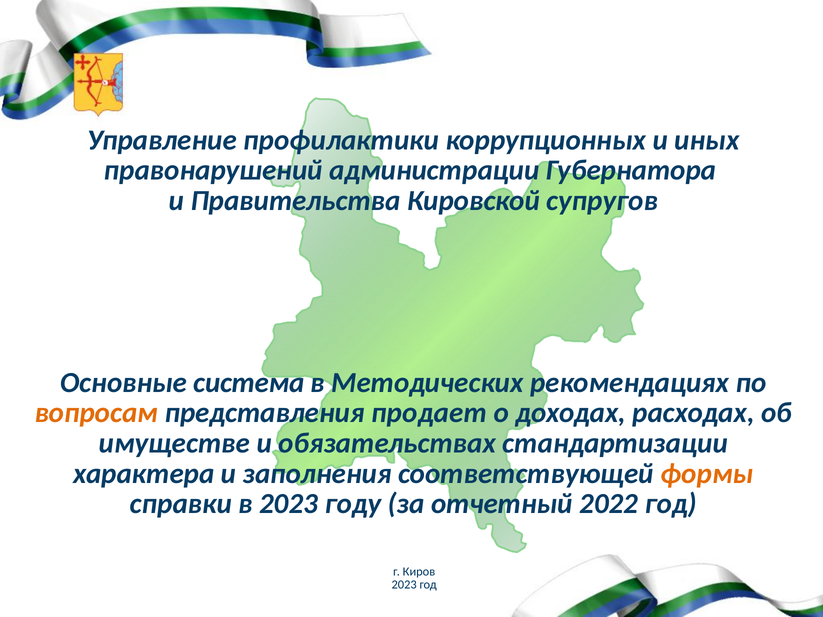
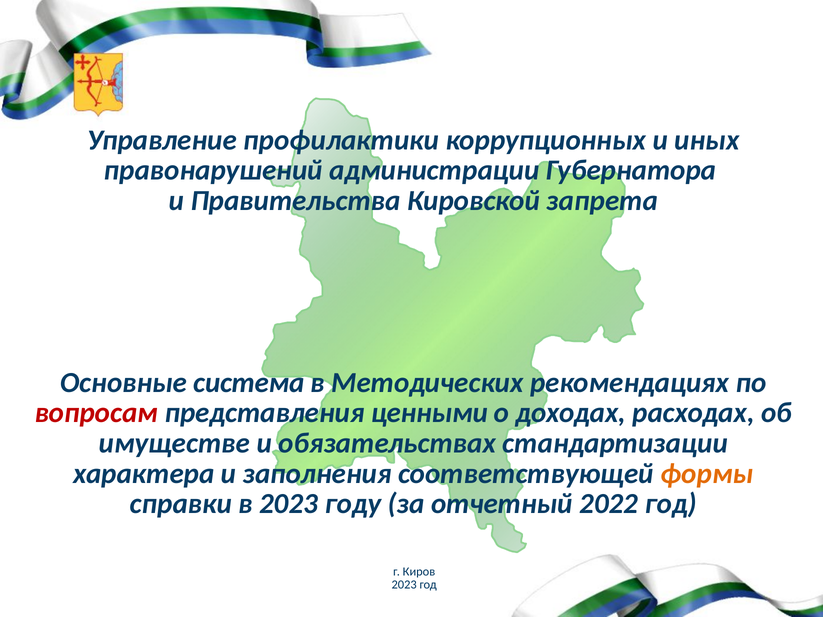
супругов: супругов -> запрета
вопросам colour: orange -> red
продает: продает -> ценными
